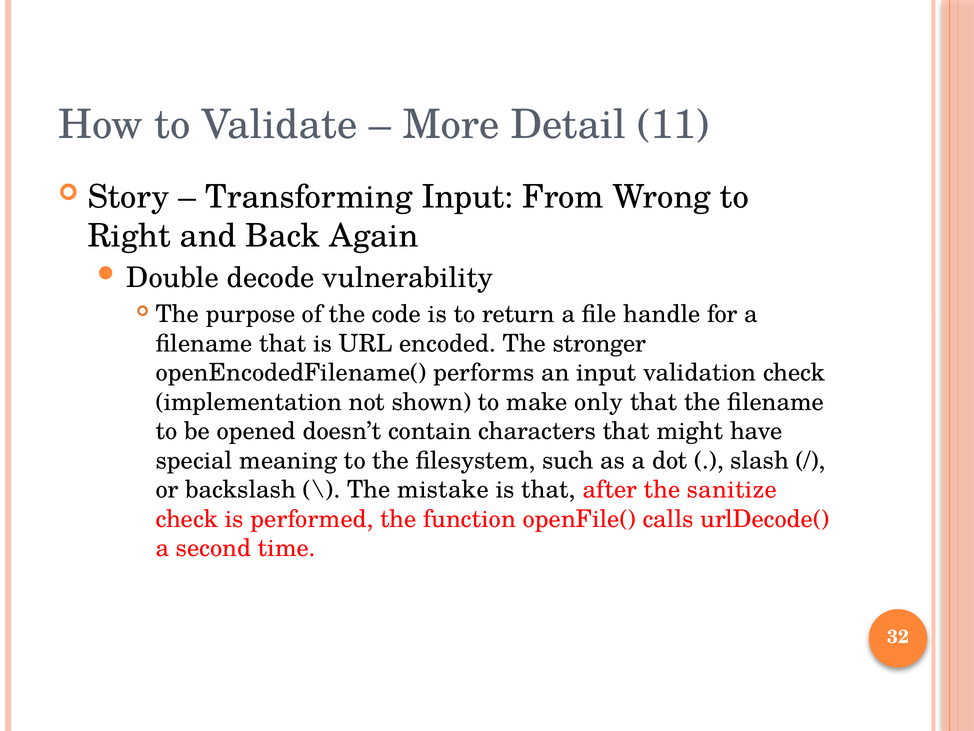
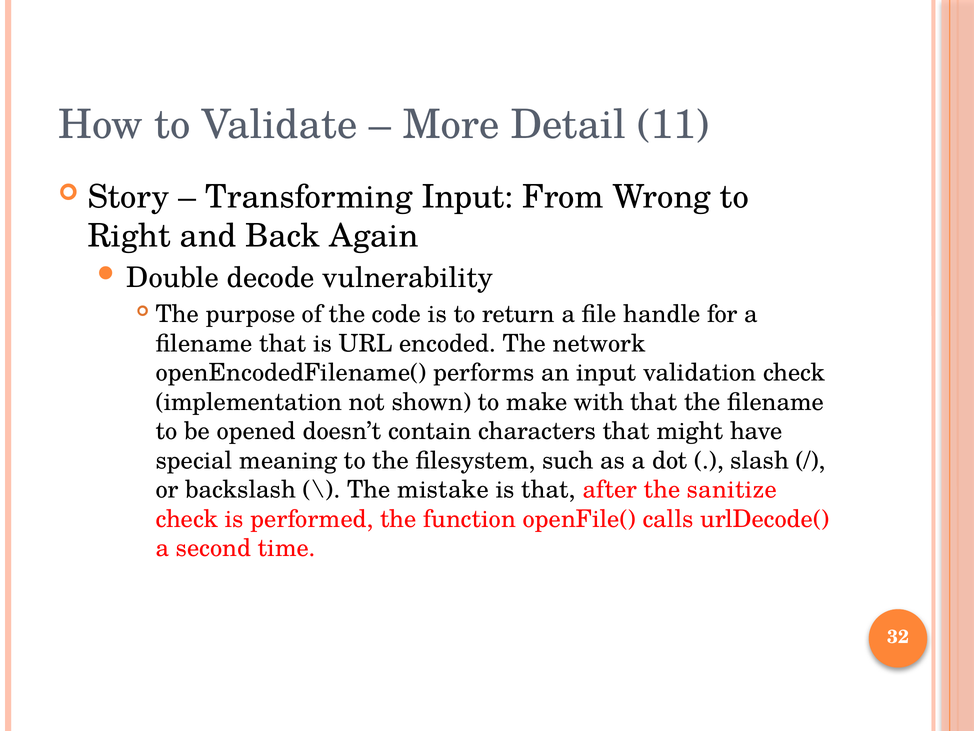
stronger: stronger -> network
only: only -> with
